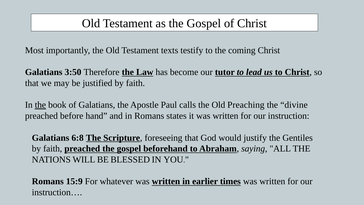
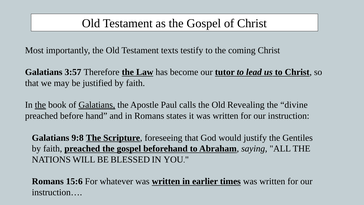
3:50: 3:50 -> 3:57
Galatians at (97, 105) underline: none -> present
Preaching: Preaching -> Revealing
6:8: 6:8 -> 9:8
15:9: 15:9 -> 15:6
